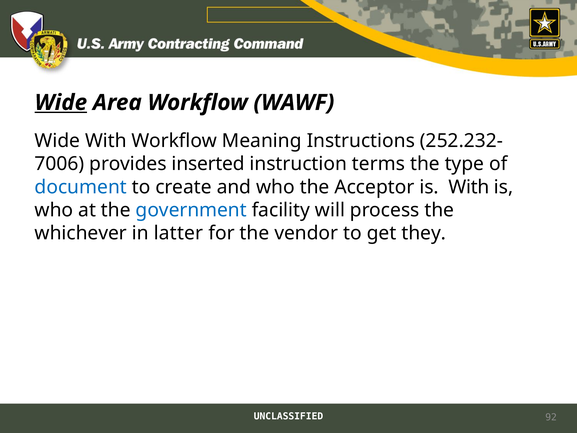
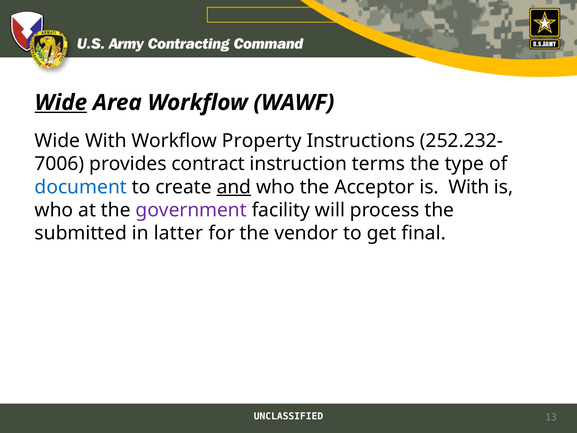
Meaning: Meaning -> Property
inserted: inserted -> contract
and underline: none -> present
government colour: blue -> purple
whichever: whichever -> submitted
they: they -> final
92: 92 -> 13
